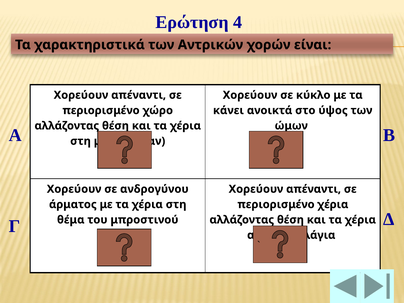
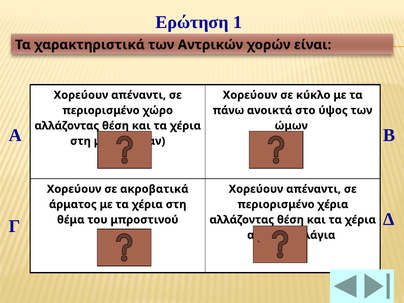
4: 4 -> 1
κάνει: κάνει -> πάνω
ανδρογύνου: ανδρογύνου -> ακροβατικά
